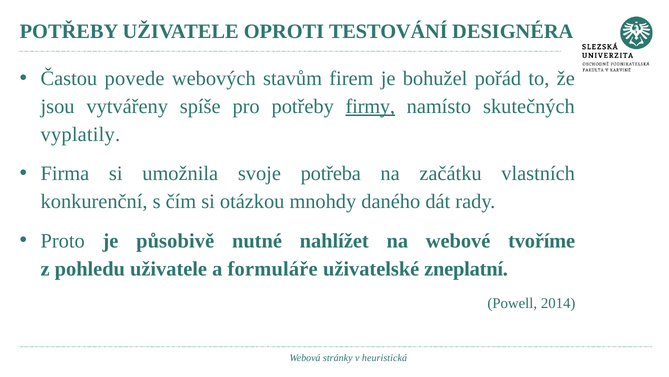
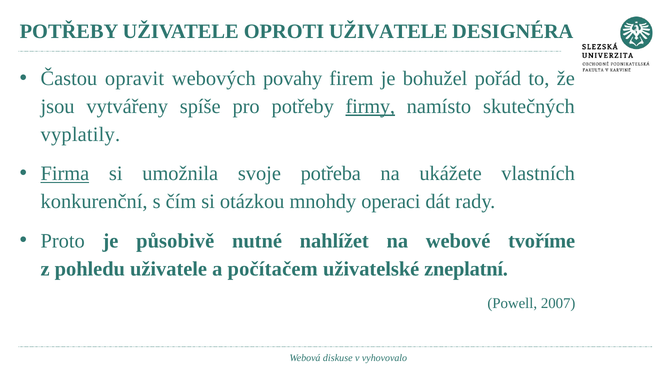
OPROTI TESTOVÁNÍ: TESTOVÁNÍ -> UŽIVATELE
povede: povede -> opravit
stavům: stavům -> povahy
Firma underline: none -> present
začátku: začátku -> ukážete
daného: daného -> operaci
formuláře: formuláře -> počítačem
2014: 2014 -> 2007
stránky: stránky -> diskuse
heuristická: heuristická -> vyhovovalo
